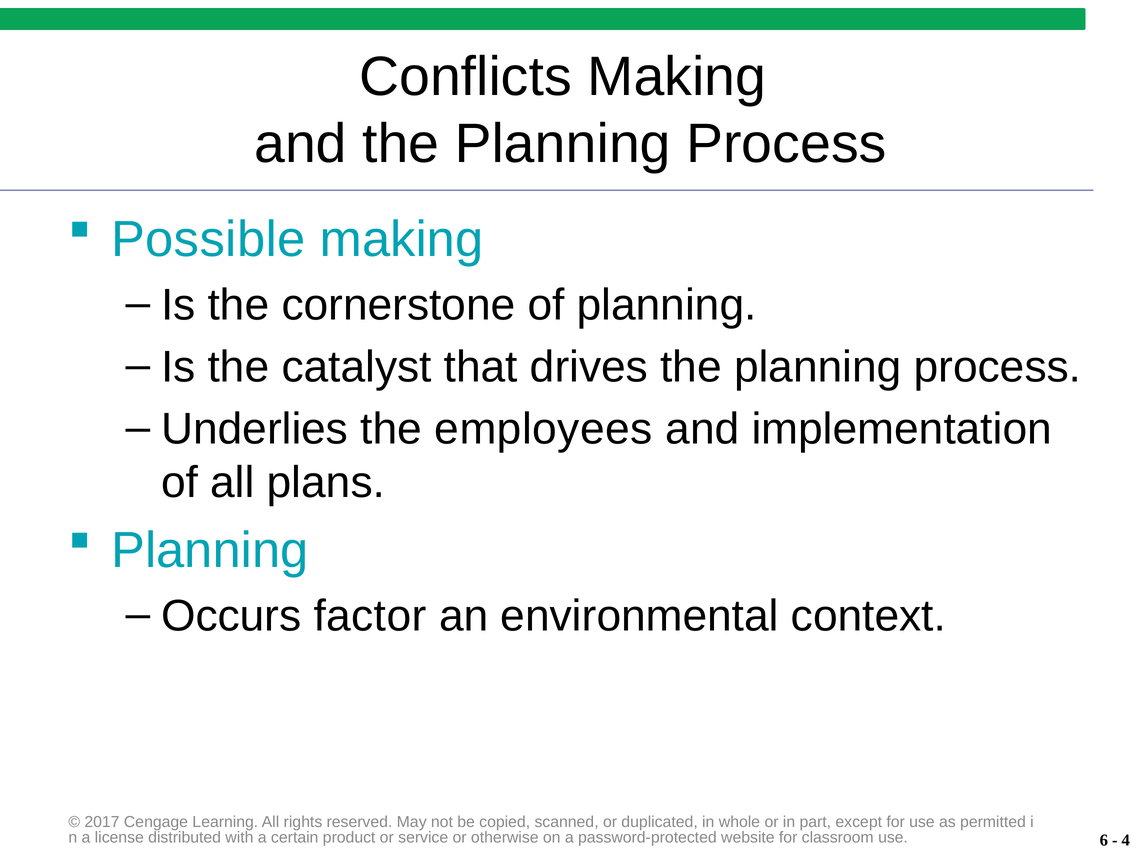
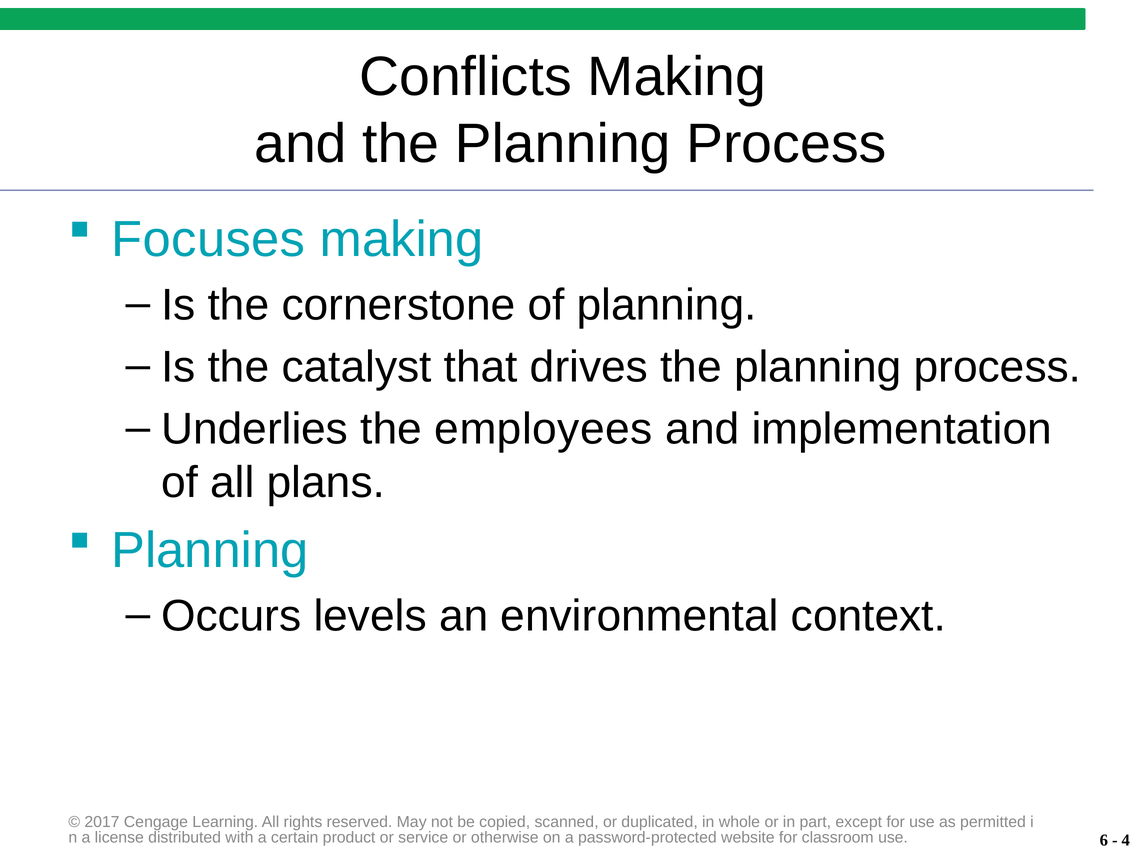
Possible: Possible -> Focuses
factor: factor -> levels
